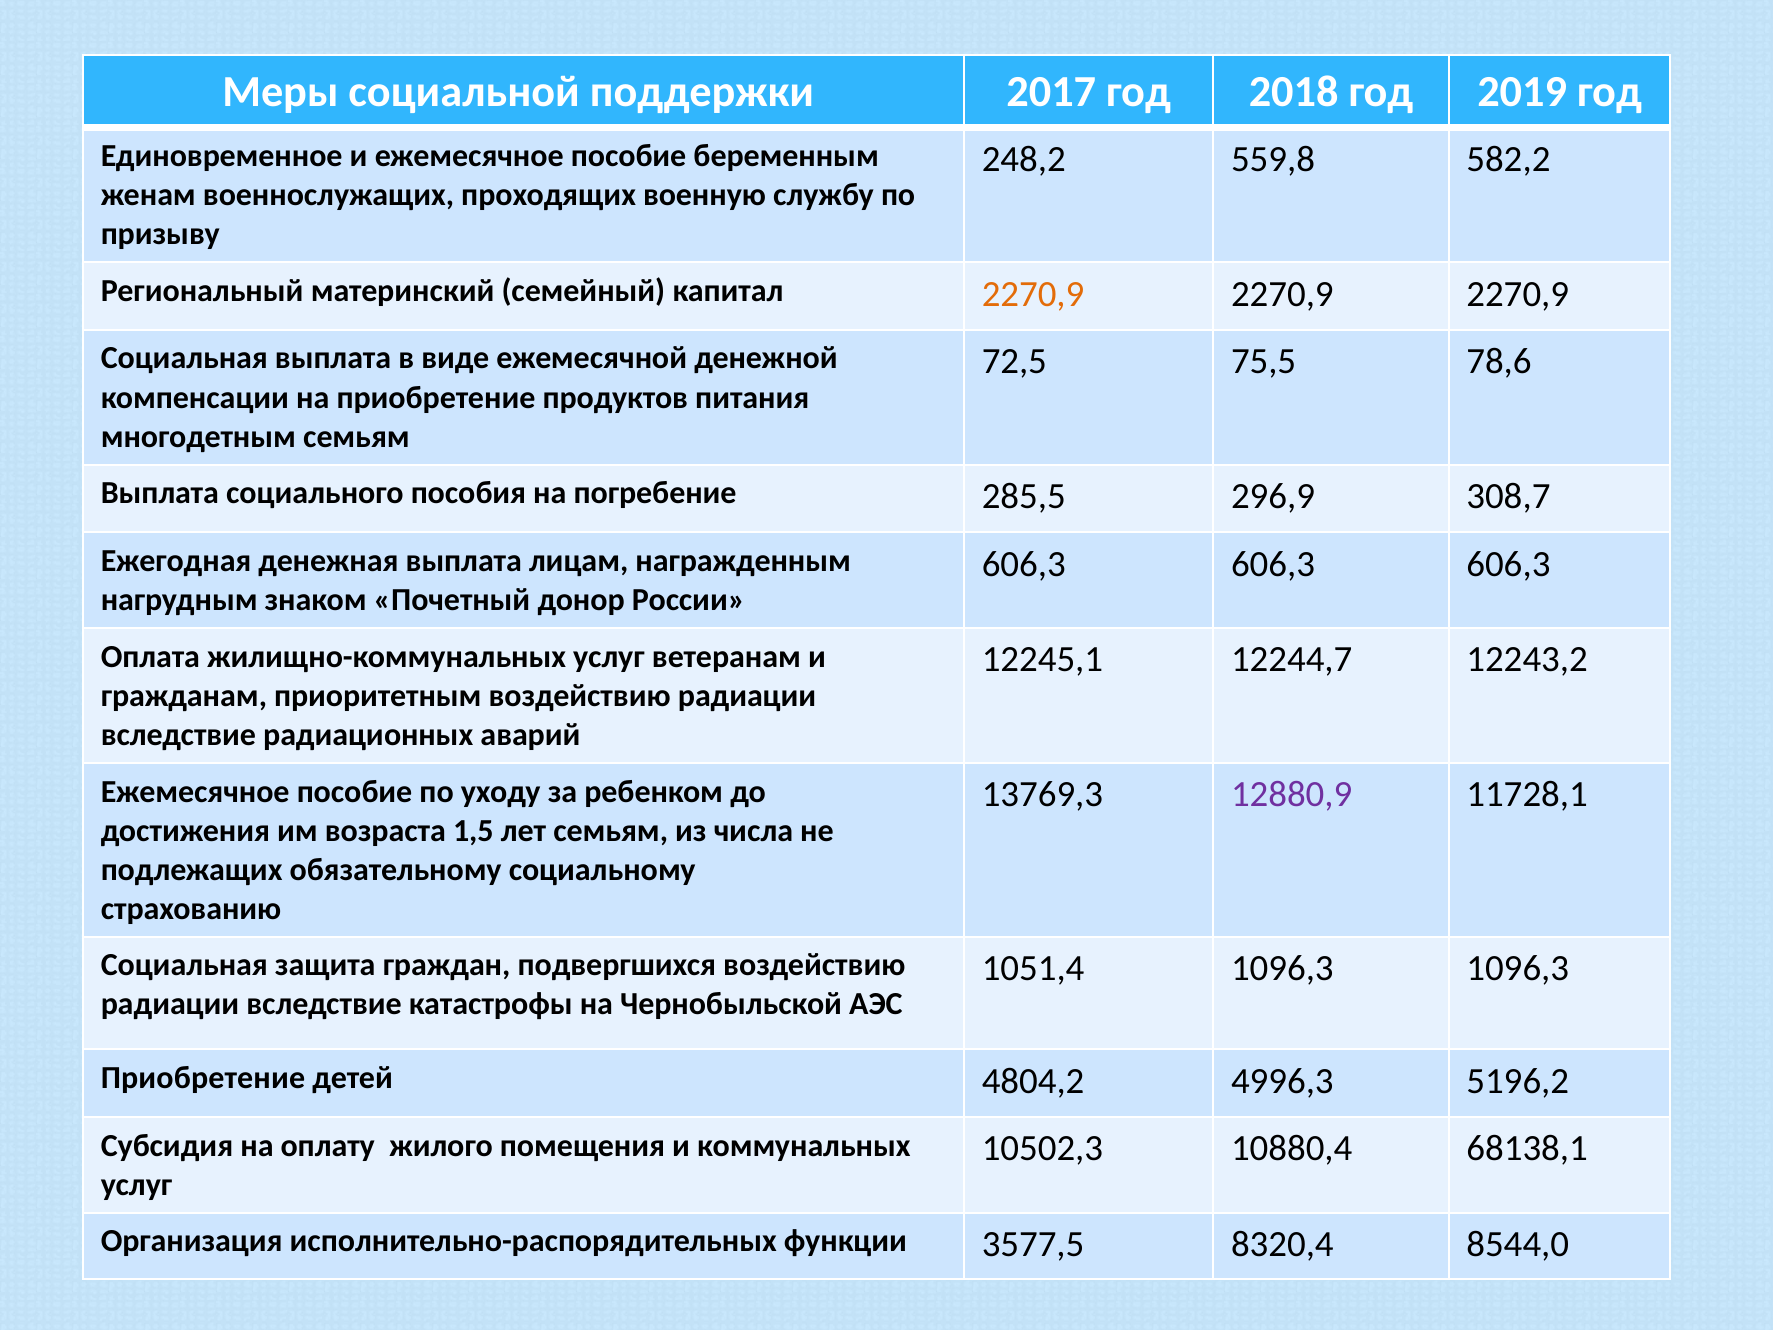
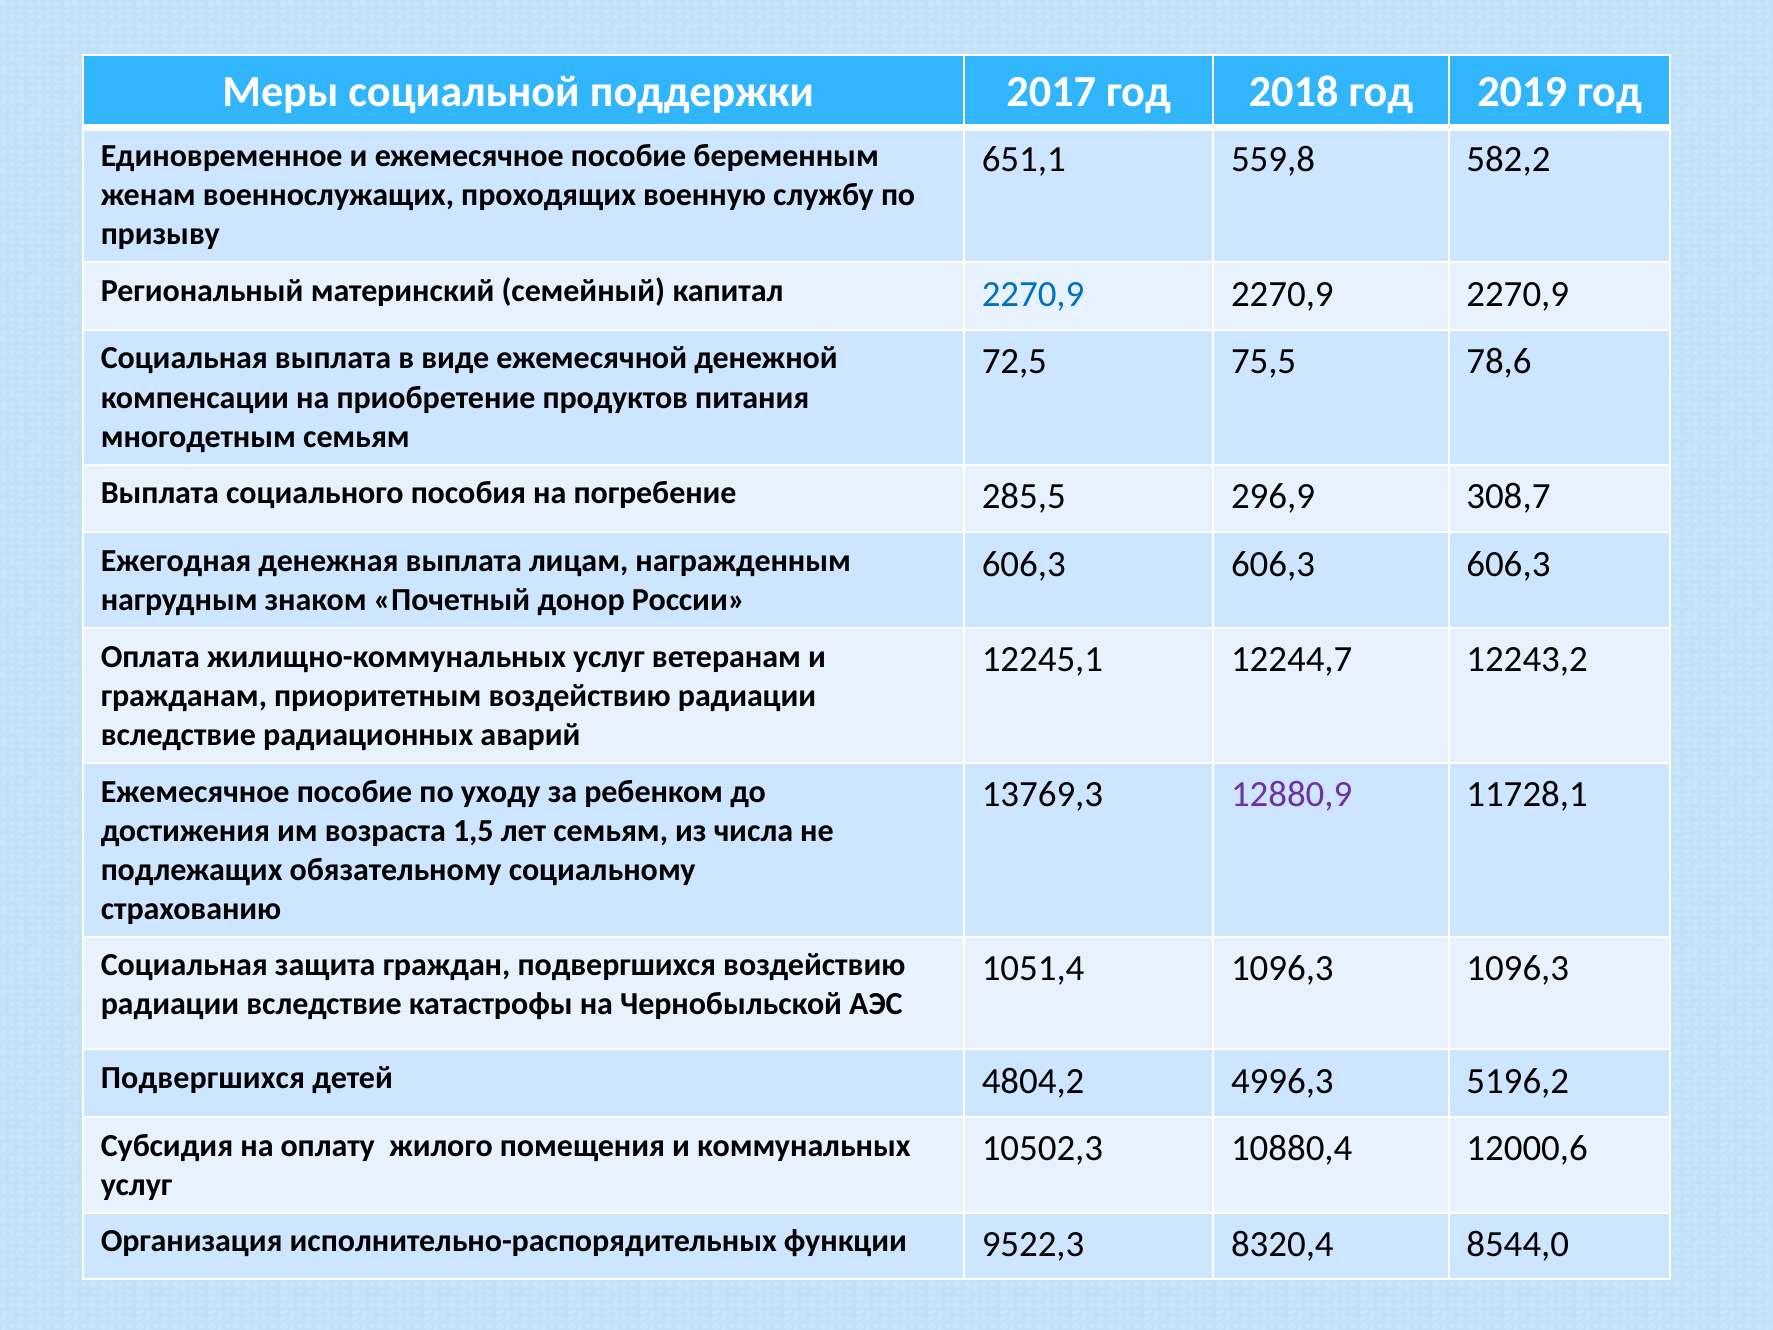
248,2: 248,2 -> 651,1
2270,9 at (1033, 294) colour: orange -> blue
Приобретение at (203, 1078): Приобретение -> Подвергшихся
68138,1: 68138,1 -> 12000,6
3577,5: 3577,5 -> 9522,3
